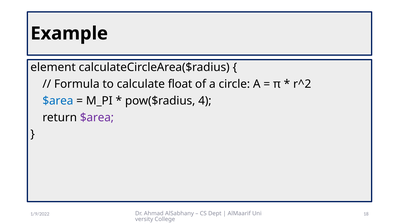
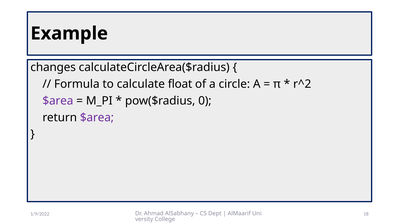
element: element -> changes
$area at (58, 101) colour: blue -> purple
4: 4 -> 0
